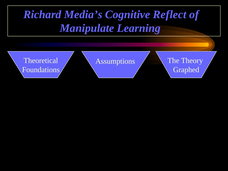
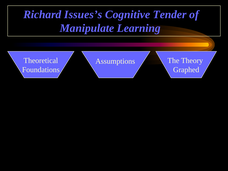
Media’s: Media’s -> Issues’s
Reflect: Reflect -> Tender
